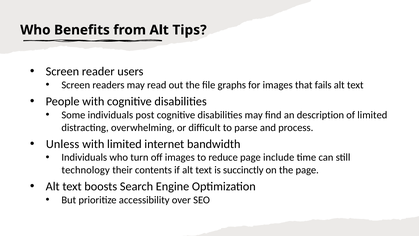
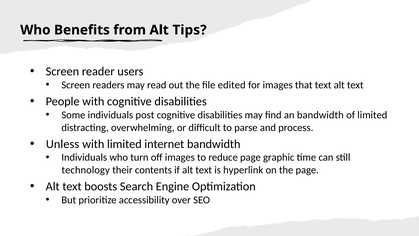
graphs: graphs -> edited
that fails: fails -> text
an description: description -> bandwidth
include: include -> graphic
succinctly: succinctly -> hyperlink
